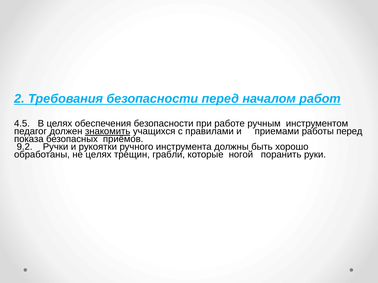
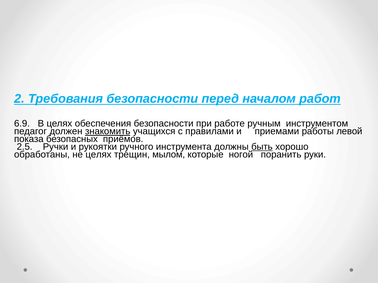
4.5: 4.5 -> 6.9
работы перед: перед -> левой
9.2: 9.2 -> 2.5
быть underline: none -> present
грабли: грабли -> мылом
